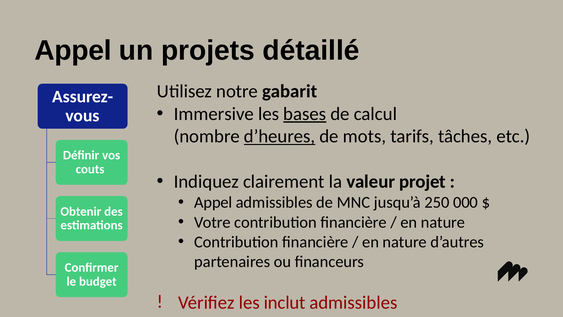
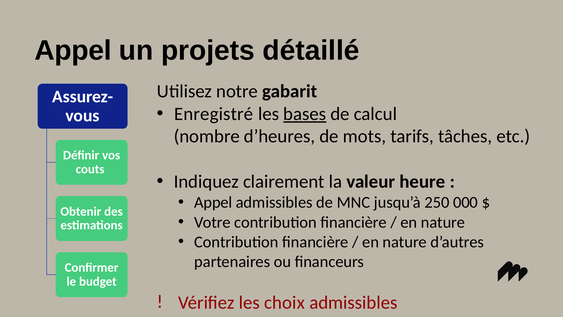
Immersive: Immersive -> Enregistré
d’heures underline: present -> none
projet: projet -> heure
inclut: inclut -> choix
